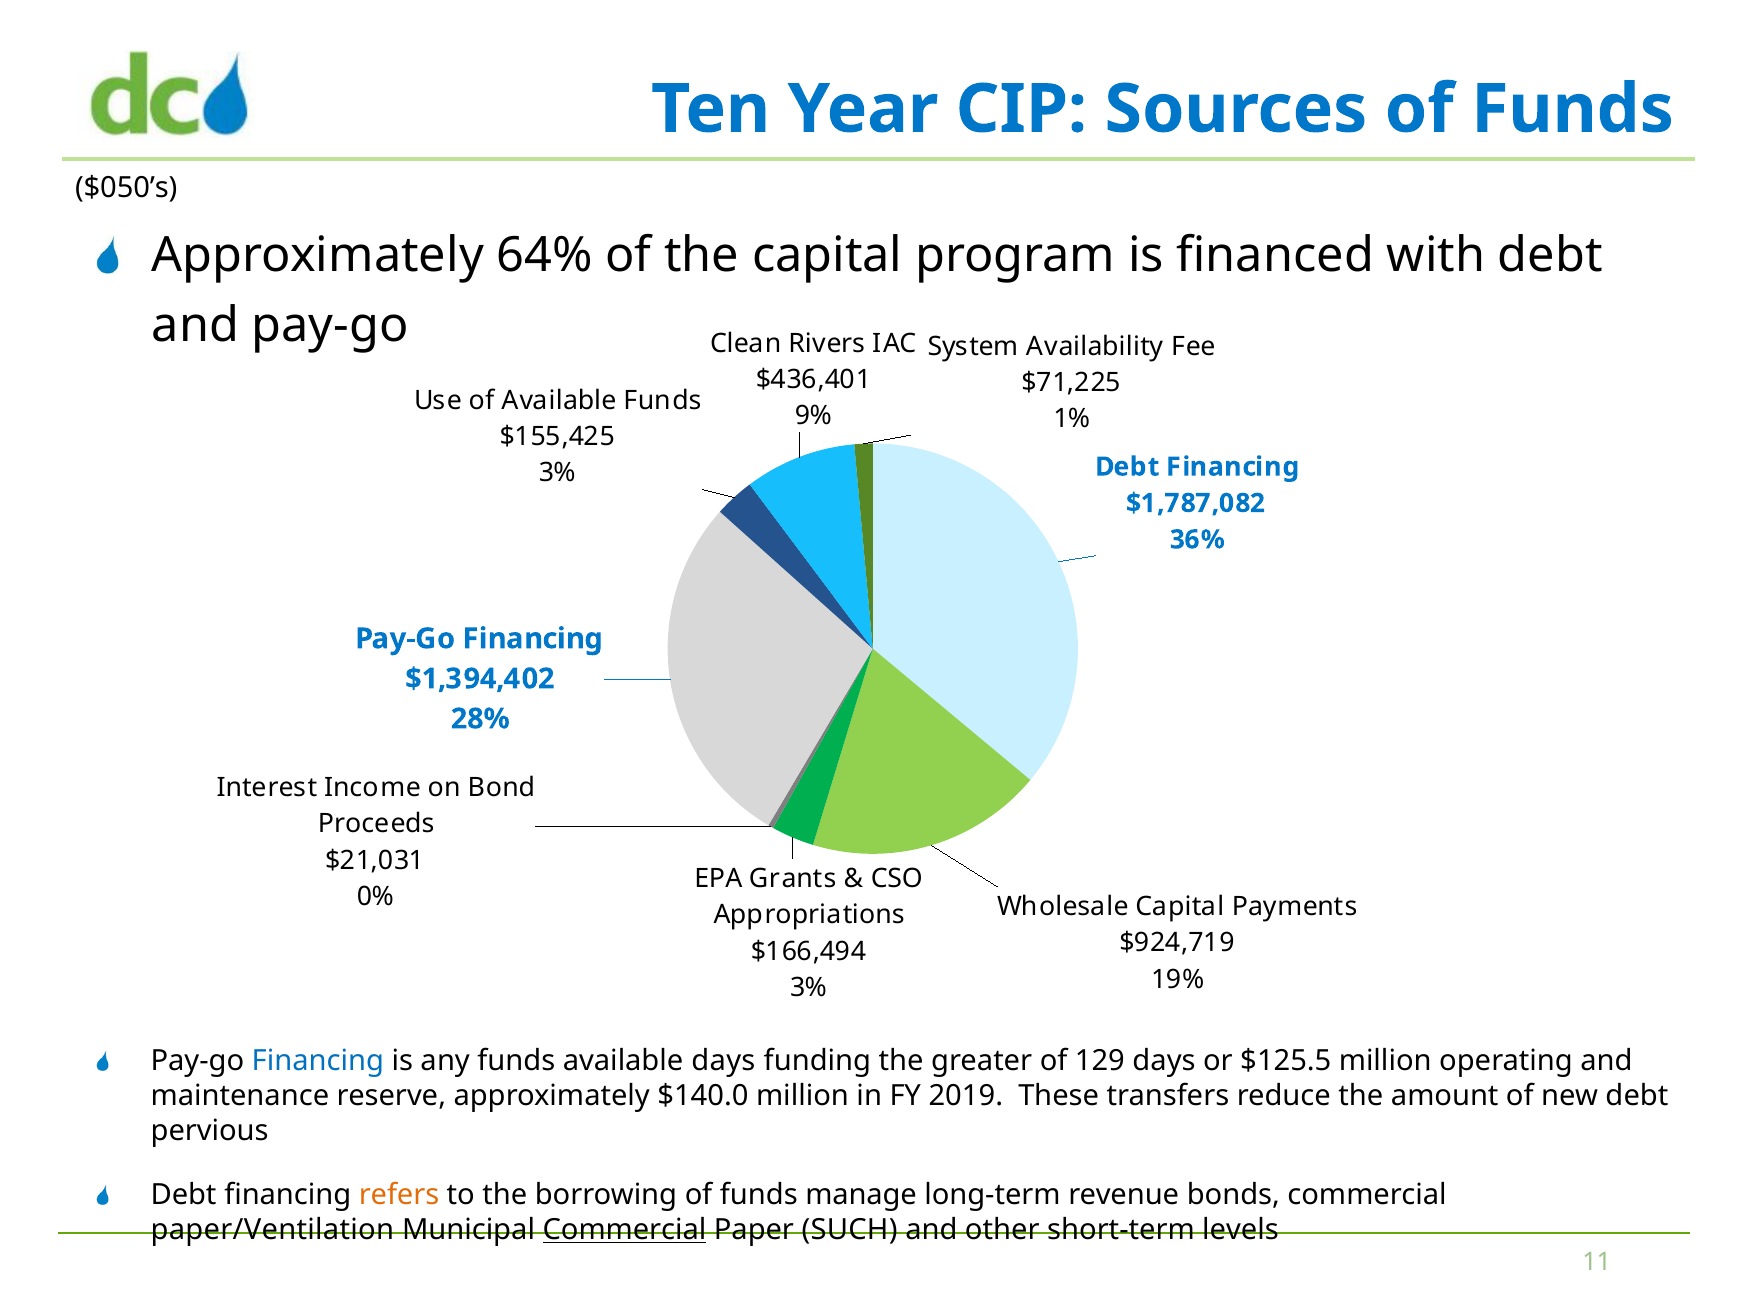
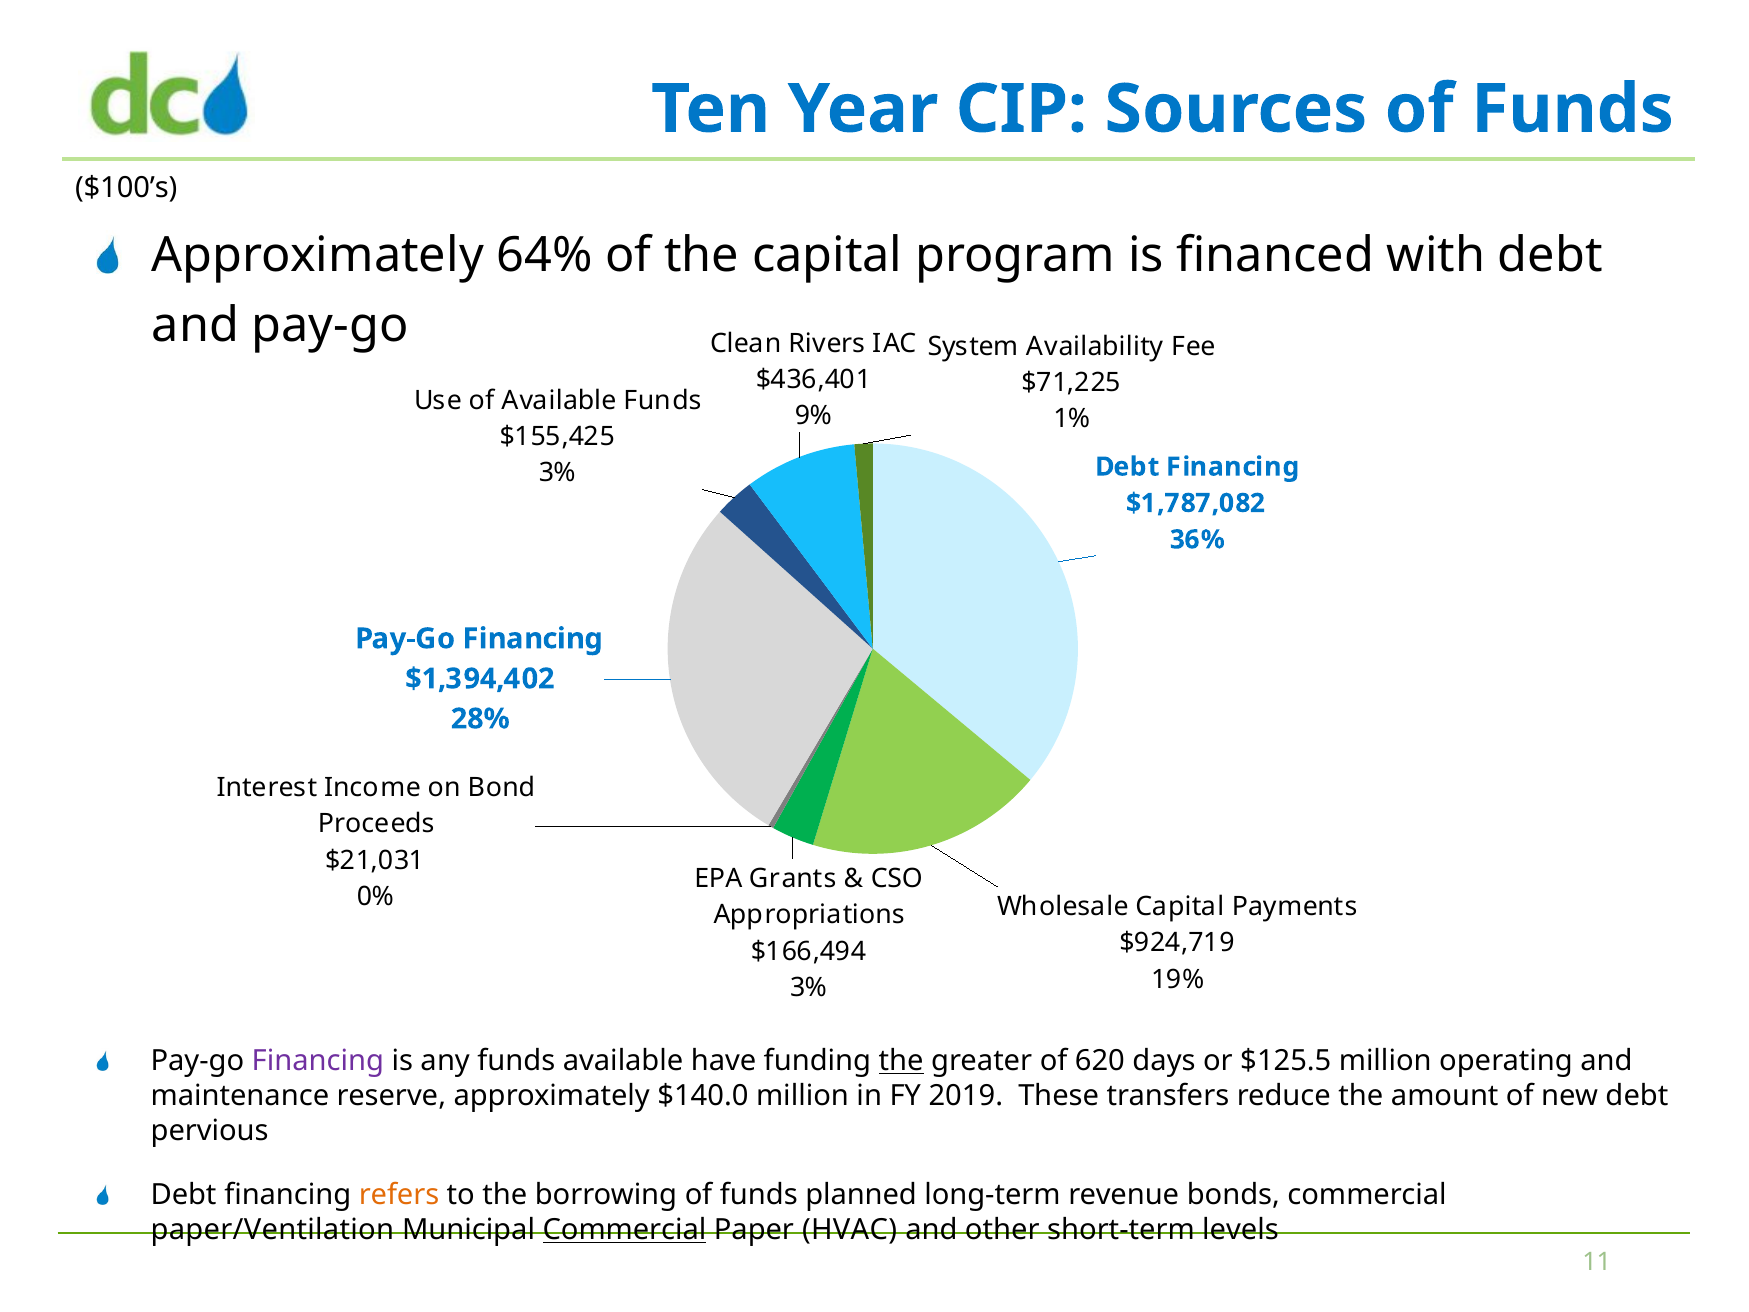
$050’s: $050’s -> $100’s
Financing at (318, 1061) colour: blue -> purple
available days: days -> have
the at (901, 1061) underline: none -> present
129: 129 -> 620
manage: manage -> planned
SUCH: SUCH -> HVAC
